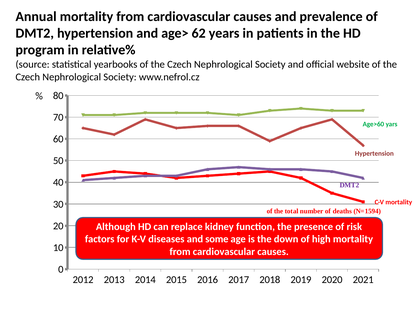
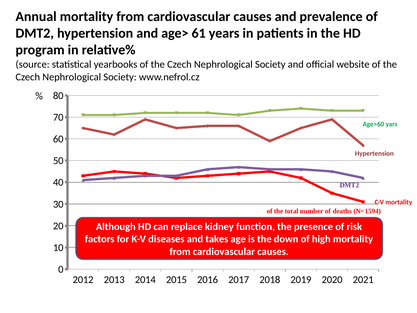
62: 62 -> 61
some: some -> takes
